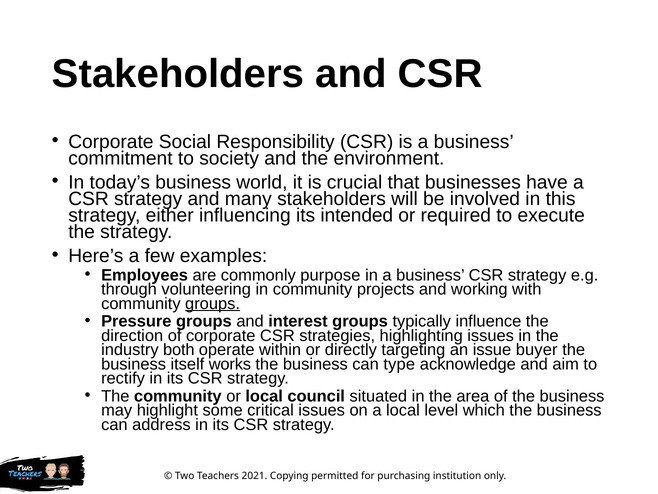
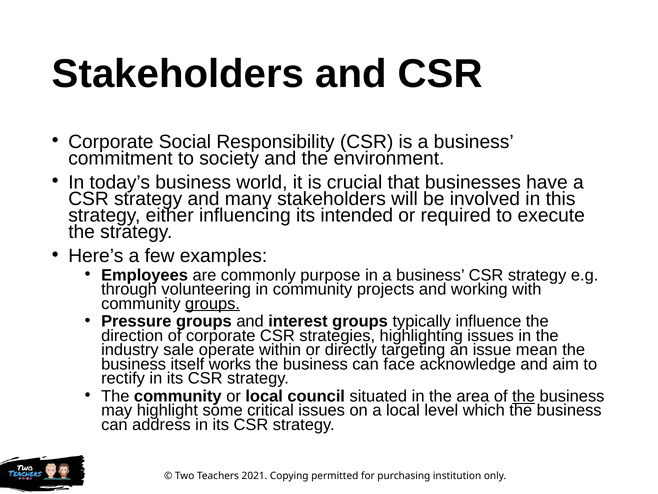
both: both -> sale
buyer: buyer -> mean
type: type -> face
the at (524, 396) underline: none -> present
